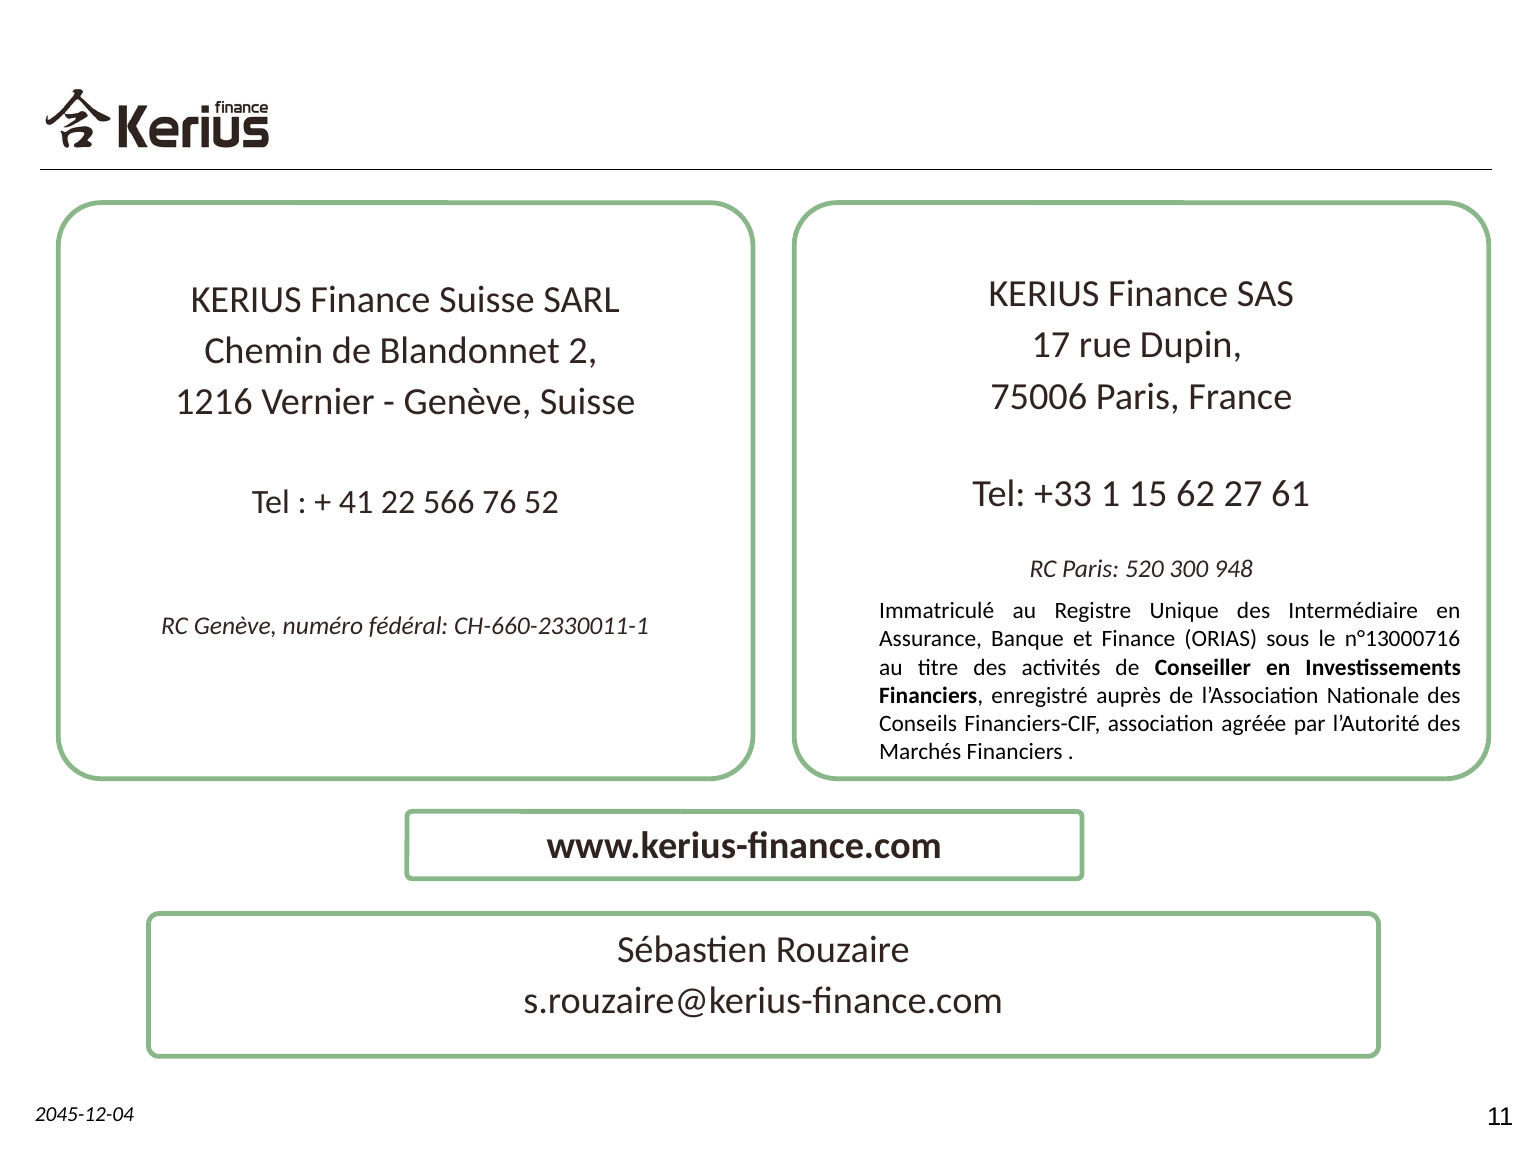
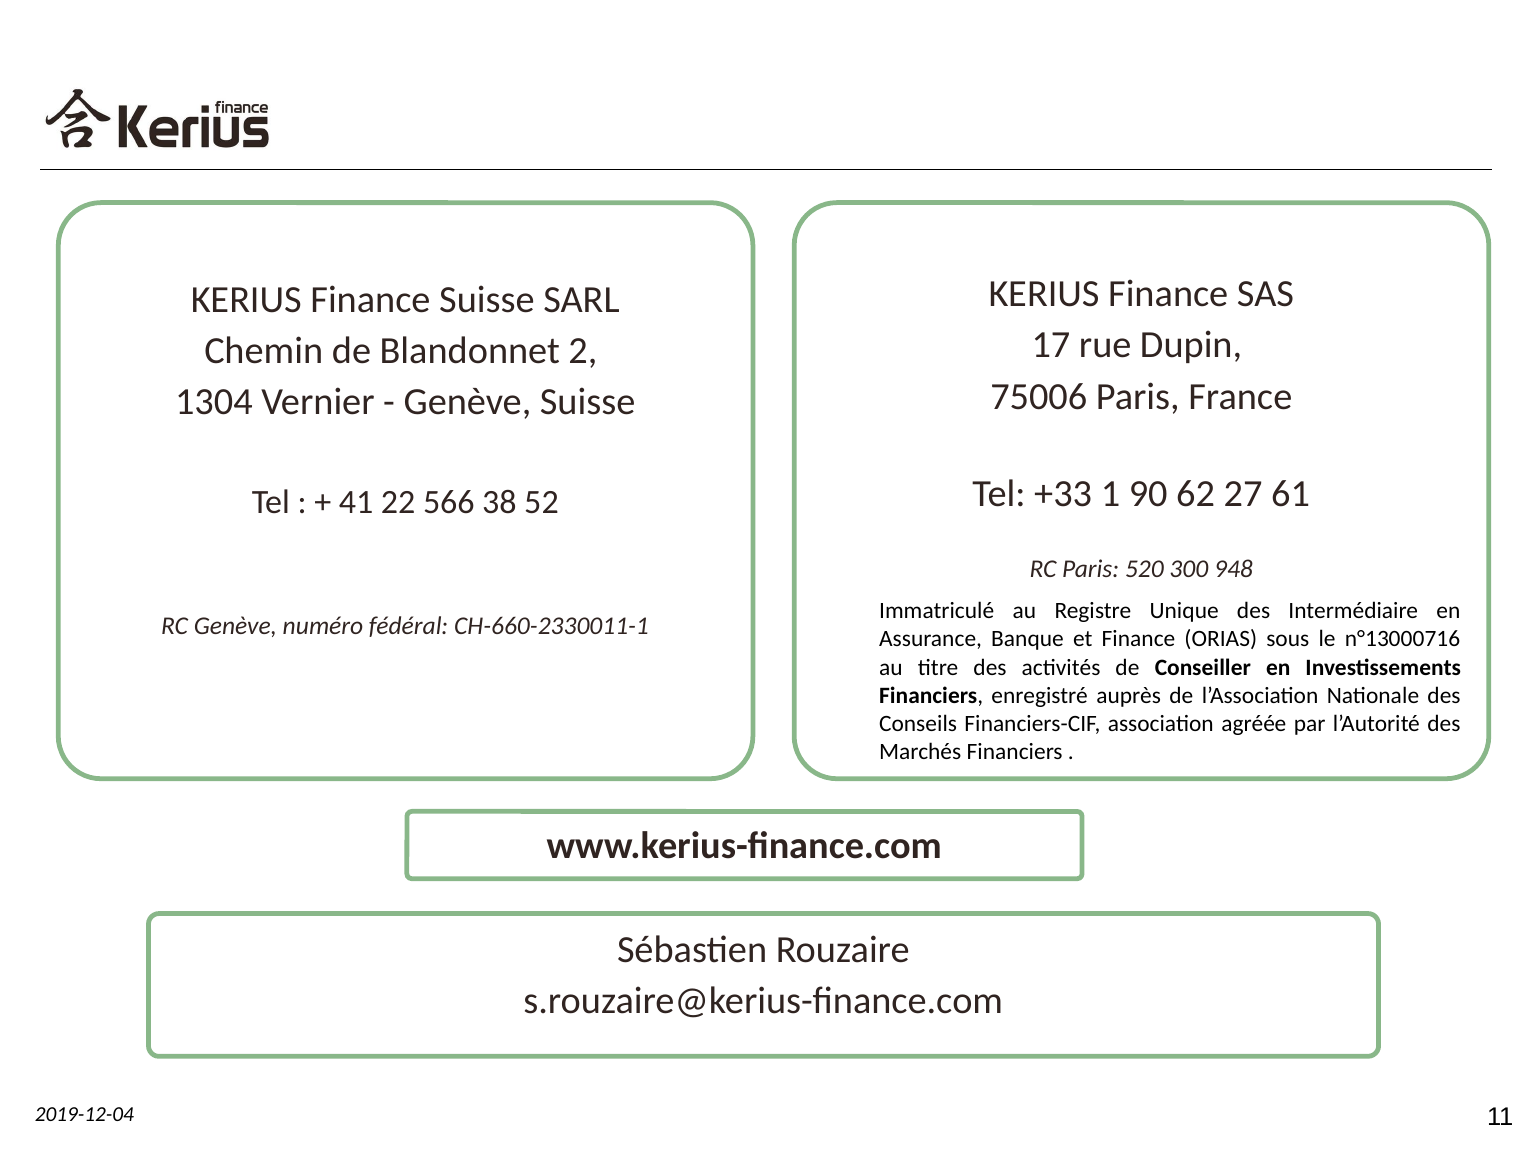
1216: 1216 -> 1304
15: 15 -> 90
76: 76 -> 38
2045-12-04: 2045-12-04 -> 2019-12-04
